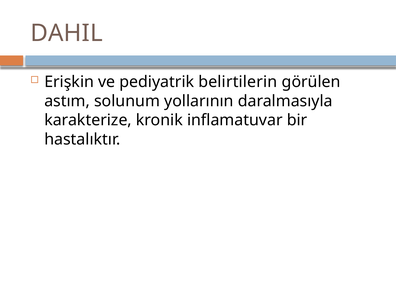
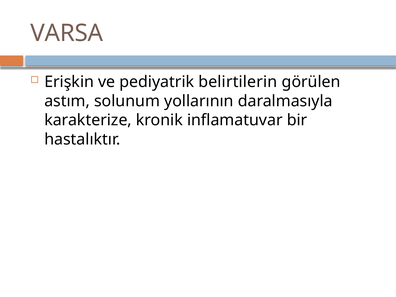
DAHIL: DAHIL -> VARSA
